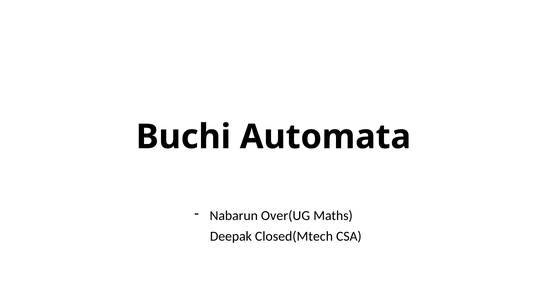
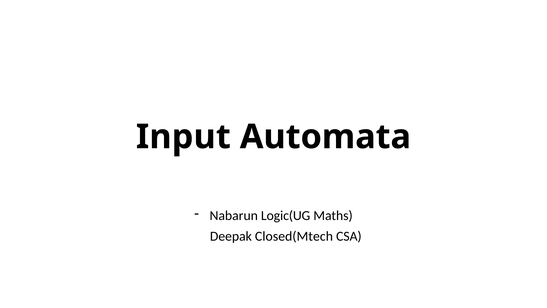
Buchi: Buchi -> Input
Over(UG: Over(UG -> Logic(UG
